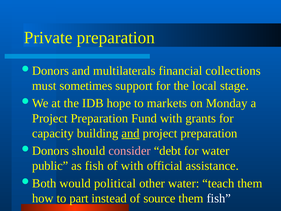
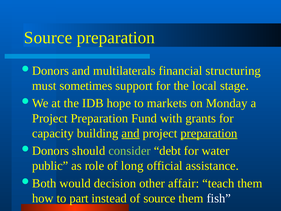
Private at (48, 37): Private -> Source
collections: collections -> structuring
preparation at (209, 133) underline: none -> present
consider colour: pink -> light green
as fish: fish -> role
of with: with -> long
political: political -> decision
other water: water -> affair
